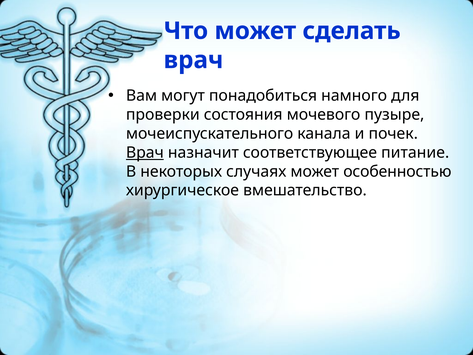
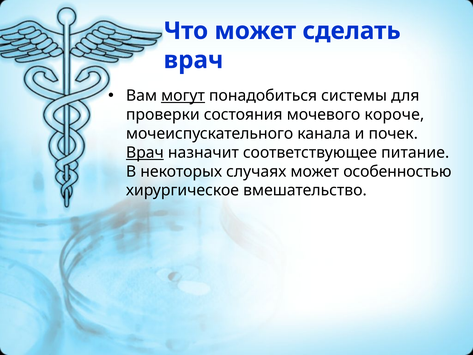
могут underline: none -> present
намного: намного -> системы
пузыре: пузыре -> короче
